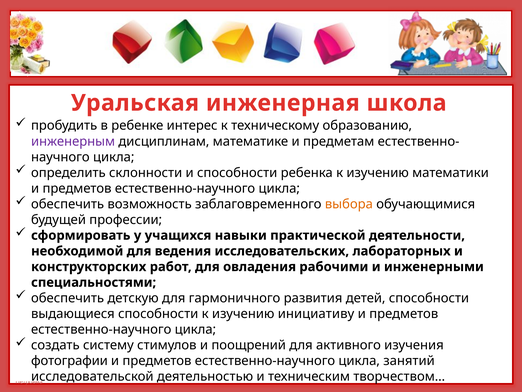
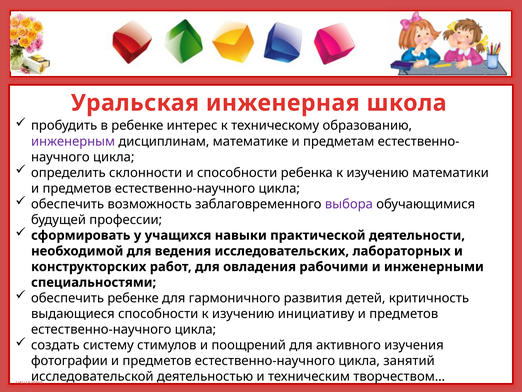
выбора colour: orange -> purple
обеспечить детскую: детскую -> ребенке
детей способности: способности -> критичность
